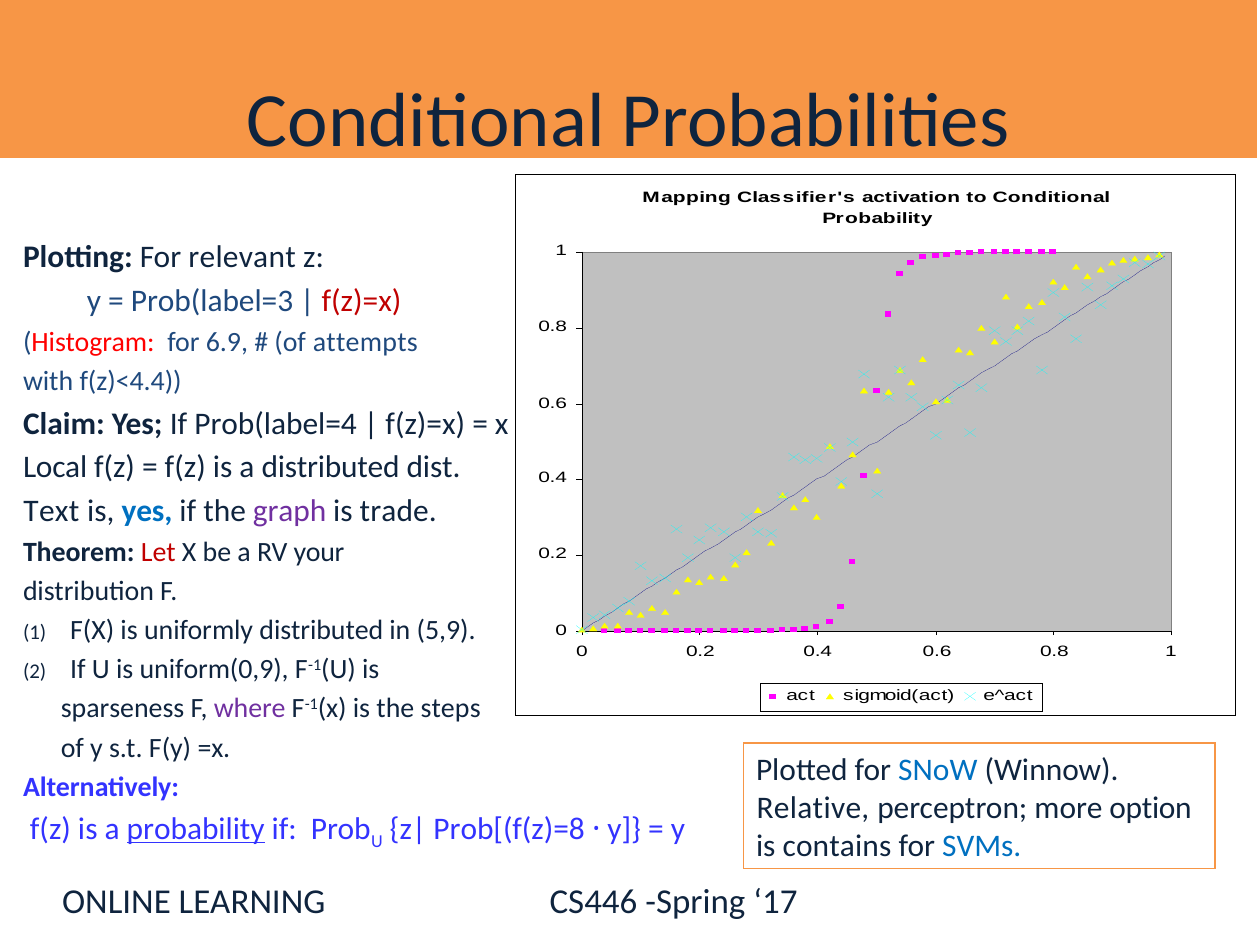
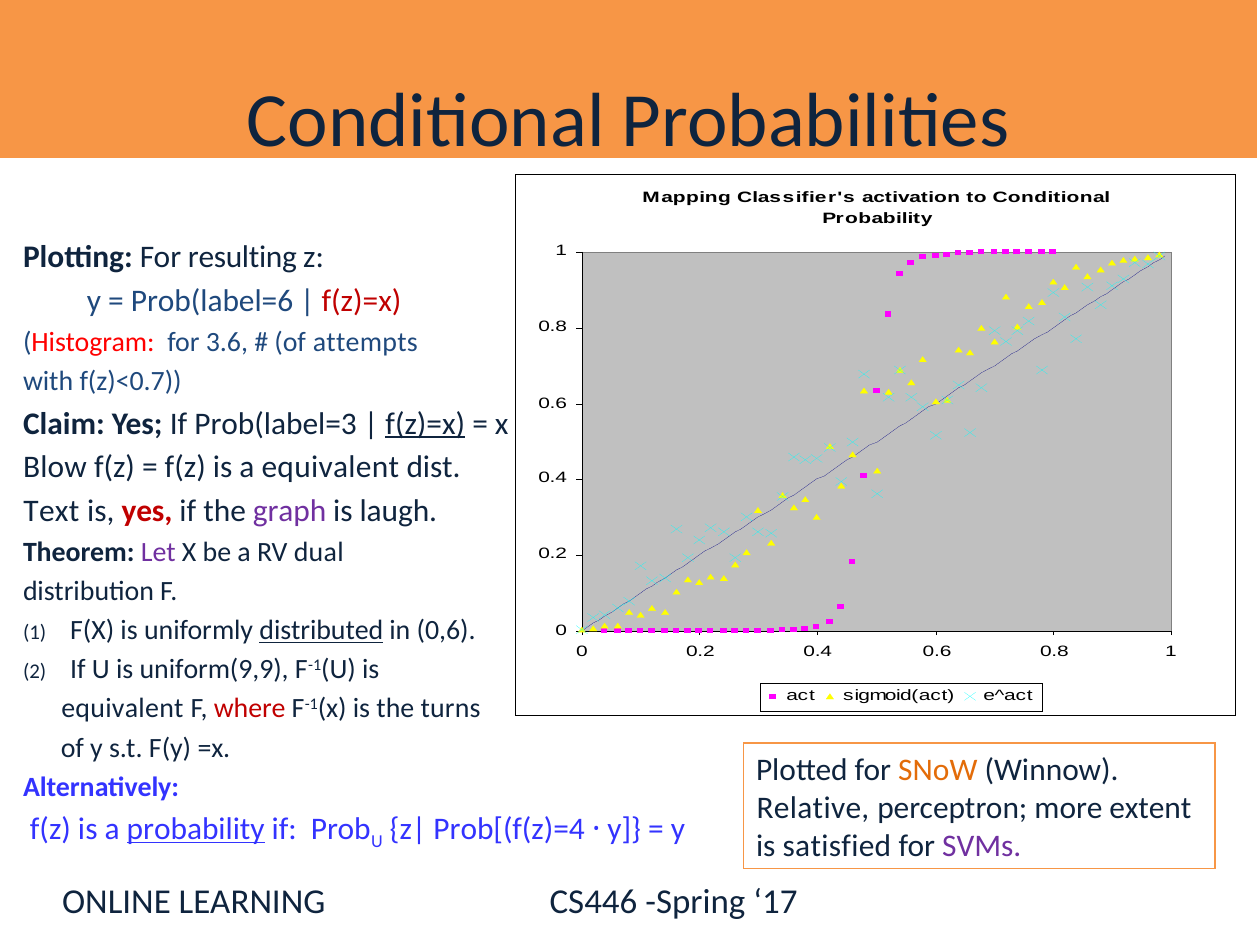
relevant: relevant -> resulting
Prob(label=3: Prob(label=3 -> Prob(label=6
6.9: 6.9 -> 3.6
f(z)<4.4: f(z)<4.4 -> f(z)<0.7
Prob(label=4: Prob(label=4 -> Prob(label=3
f(z)=x at (425, 424) underline: none -> present
Local: Local -> Blow
a distributed: distributed -> equivalent
yes at (147, 512) colour: blue -> red
trade: trade -> laugh
Let colour: red -> purple
your: your -> dual
distributed at (321, 631) underline: none -> present
5,9: 5,9 -> 0,6
uniform(0,9: uniform(0,9 -> uniform(9,9
sparseness at (123, 709): sparseness -> equivalent
where colour: purple -> red
steps: steps -> turns
SNoW colour: blue -> orange
option: option -> extent
Prob[(f(z)=8: Prob[(f(z)=8 -> Prob[(f(z)=4
contains: contains -> satisfied
SVMs colour: blue -> purple
